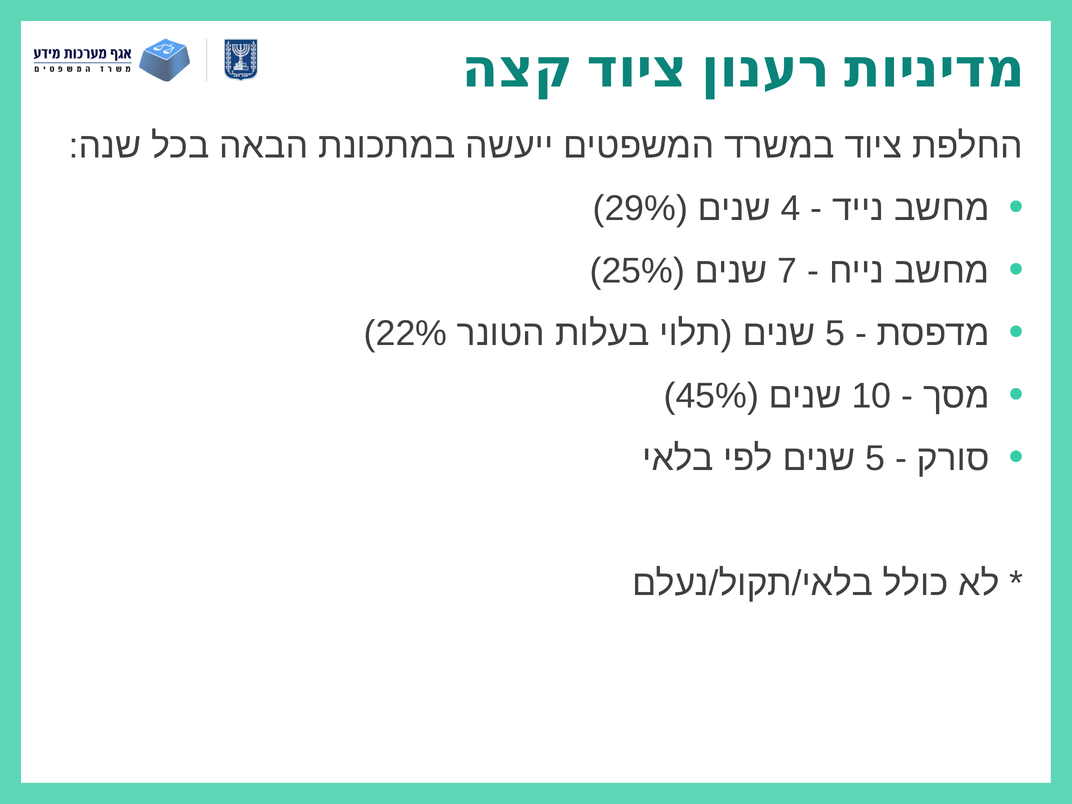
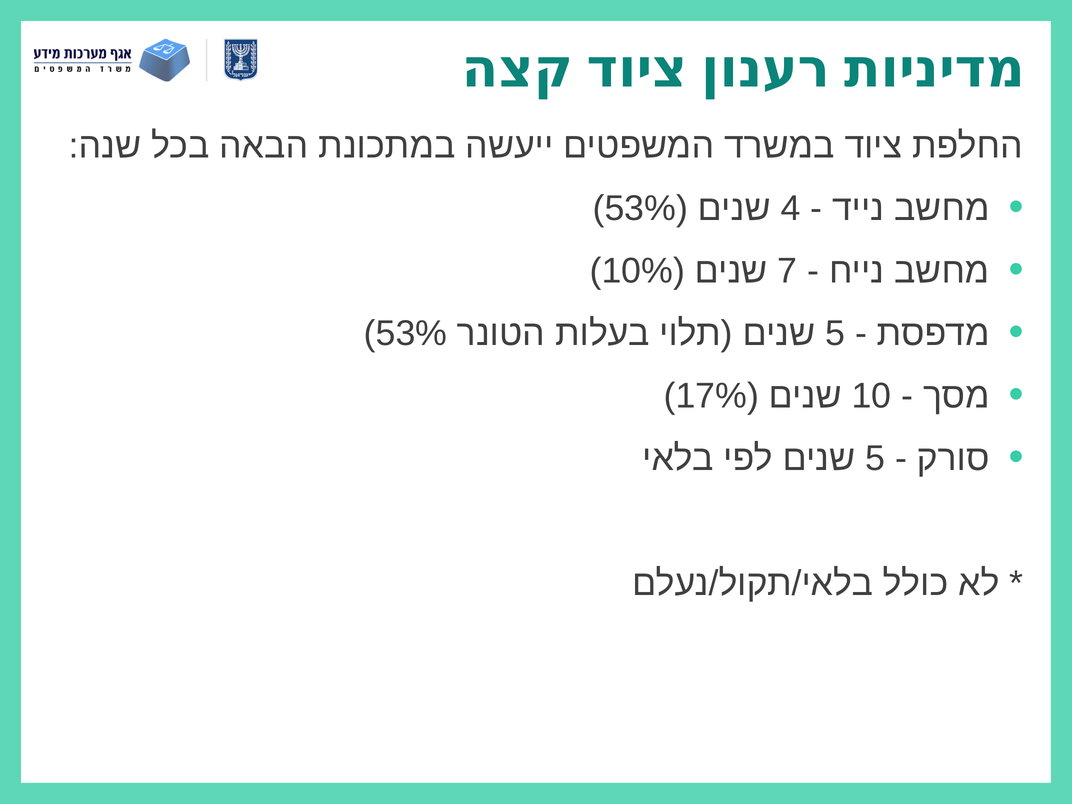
29% at (640, 208): 29% -> 53%
25%: 25% -> 10%
22% at (411, 333): 22% -> 53%
45%: 45% -> 17%
